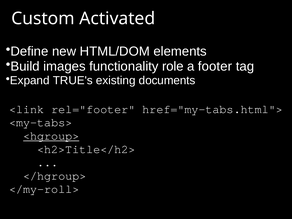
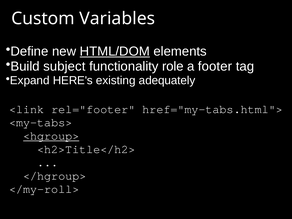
Activated: Activated -> Variables
HTML/DOM underline: none -> present
images: images -> subject
TRUE's: TRUE's -> HERE's
documents: documents -> adequately
